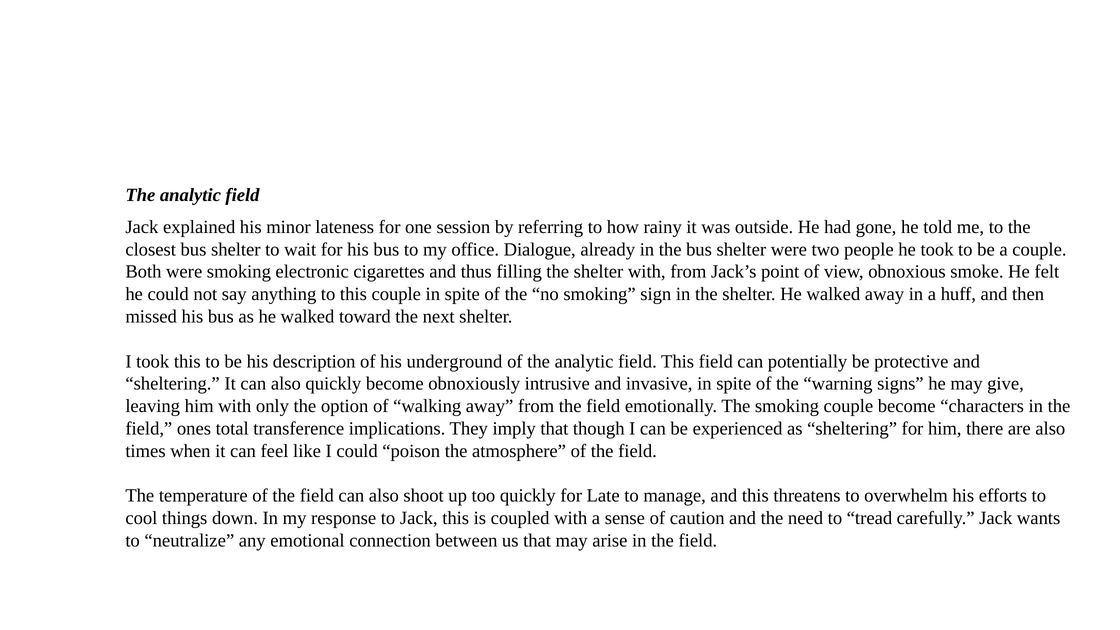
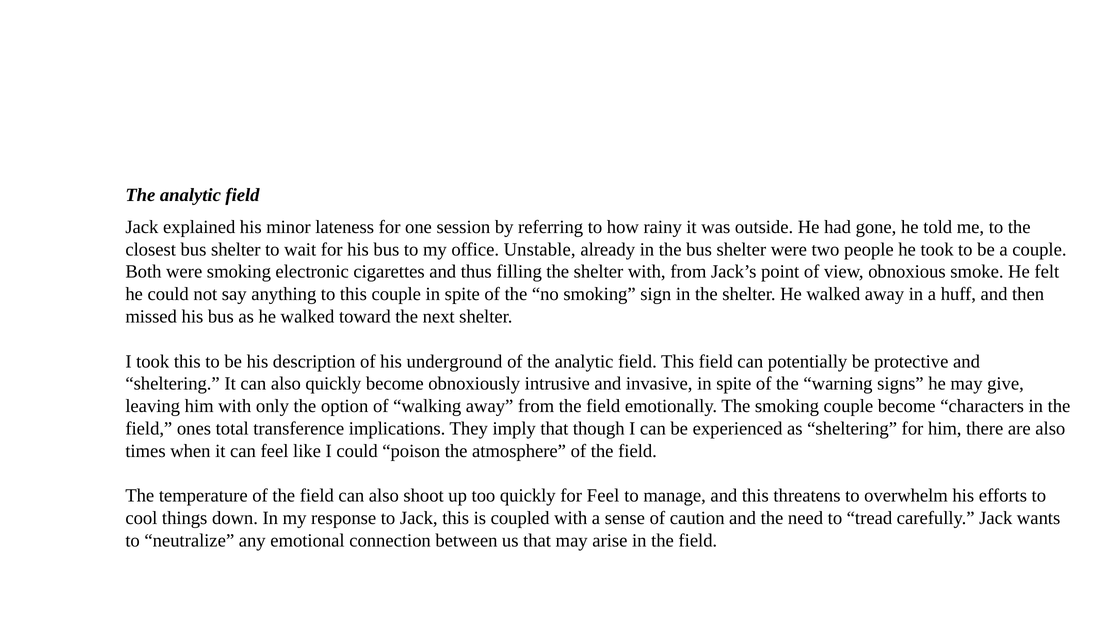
Dialogue: Dialogue -> Unstable
for Late: Late -> Feel
